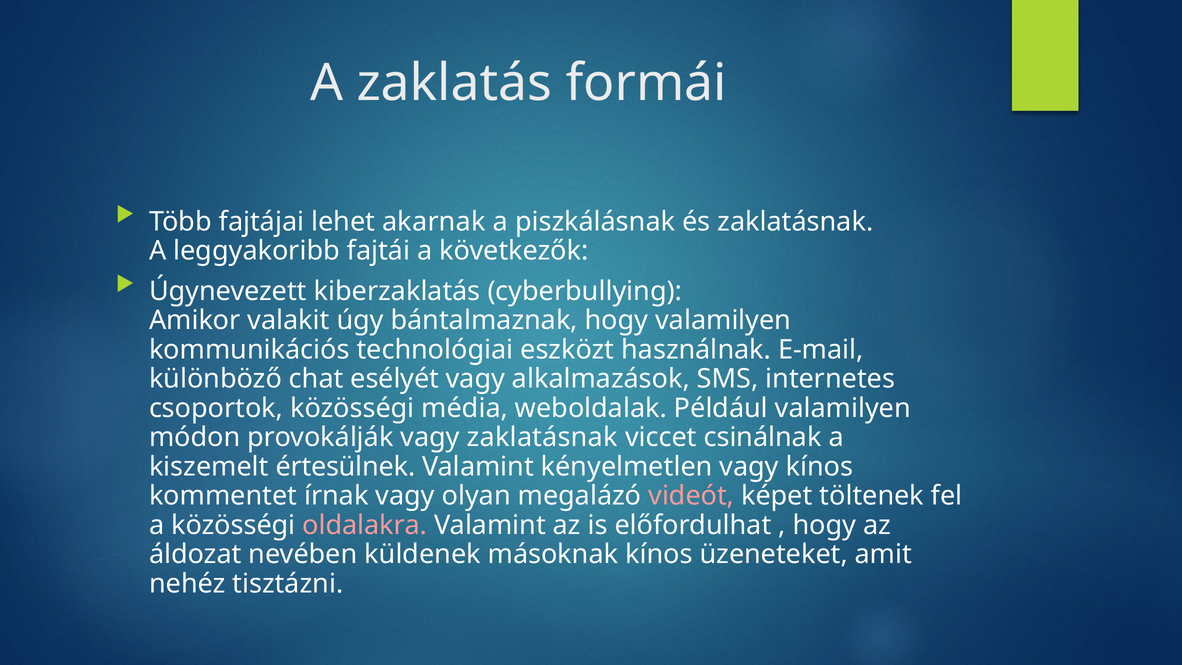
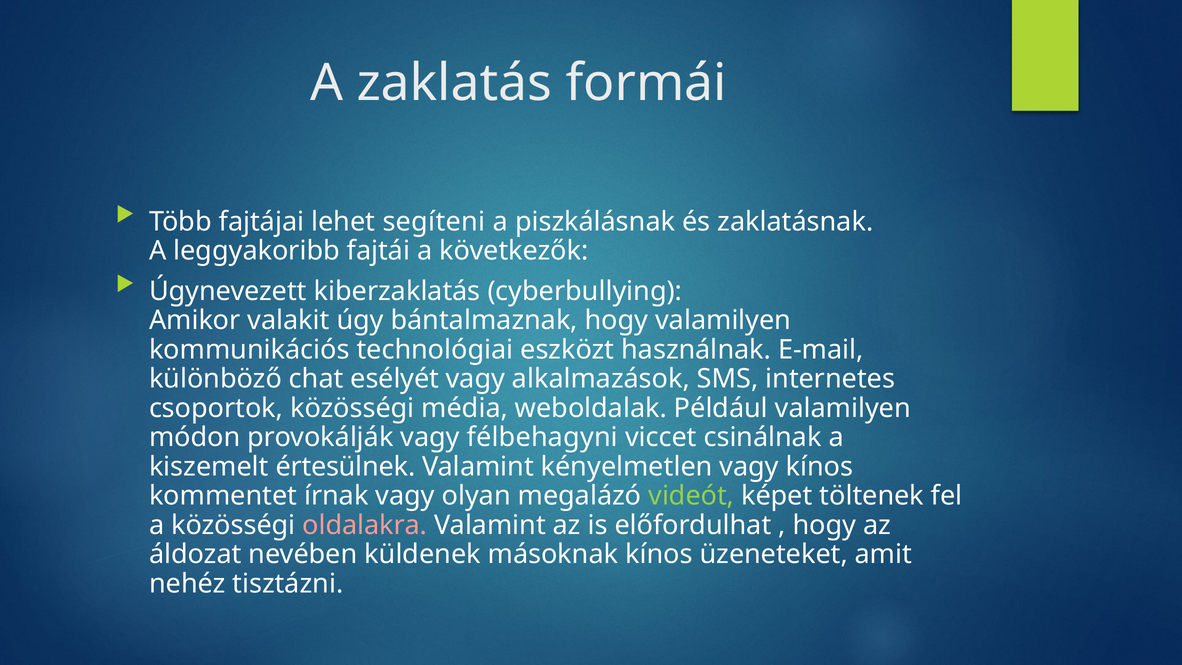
akarnak: akarnak -> segíteni
vagy zaklatásnak: zaklatásnak -> félbehagyni
videót colour: pink -> light green
